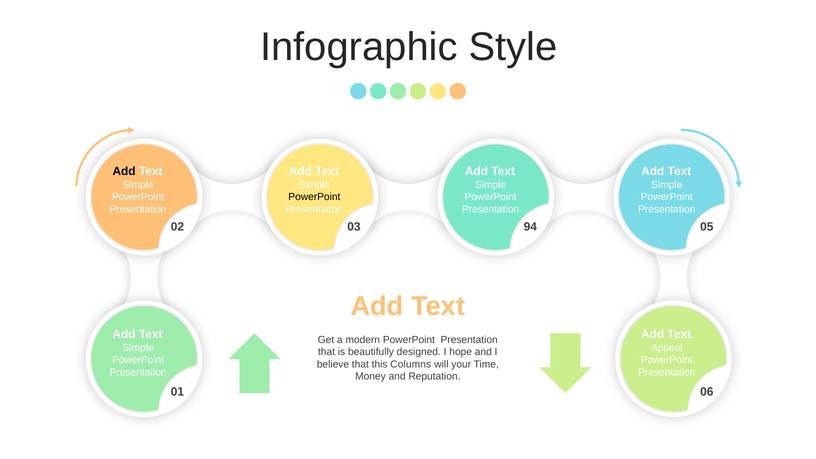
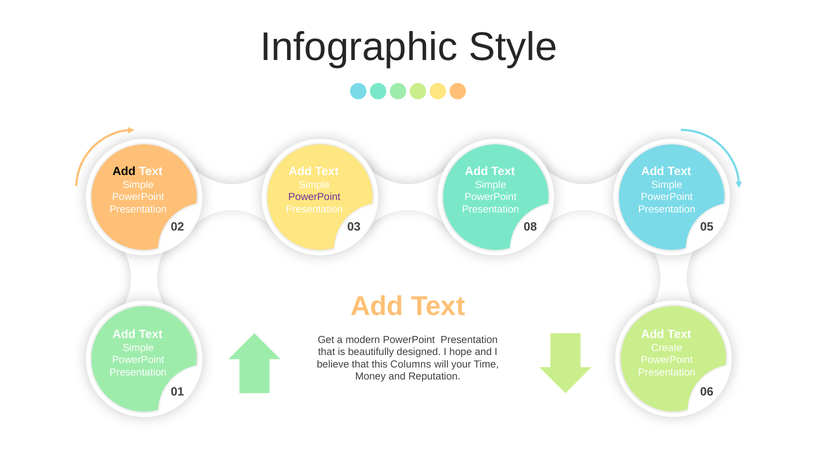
PowerPoint at (314, 197) colour: black -> purple
94: 94 -> 08
Appeal: Appeal -> Create
